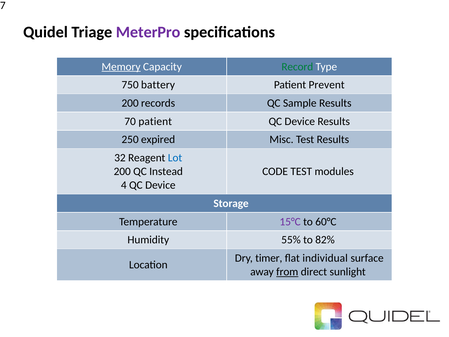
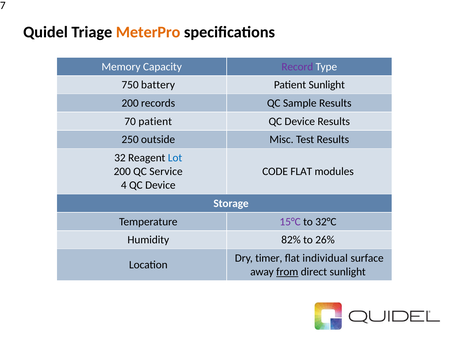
MeterPro colour: purple -> orange
Memory underline: present -> none
Record colour: green -> purple
Patient Prevent: Prevent -> Sunlight
expired: expired -> outside
Instead: Instead -> Service
CODE TEST: TEST -> FLAT
60°C: 60°C -> 32°C
55%: 55% -> 82%
82%: 82% -> 26%
